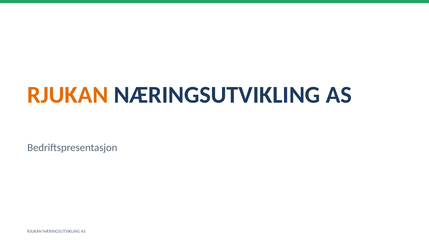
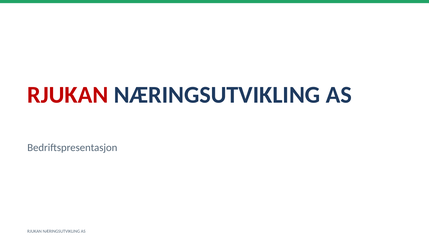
RJUKAN at (68, 95) colour: orange -> red
